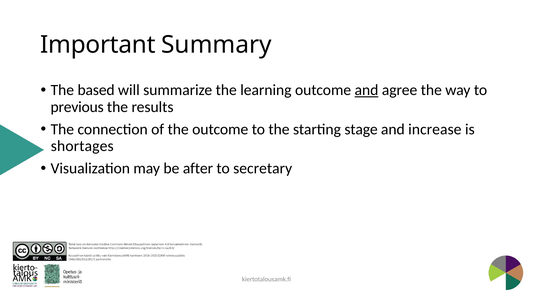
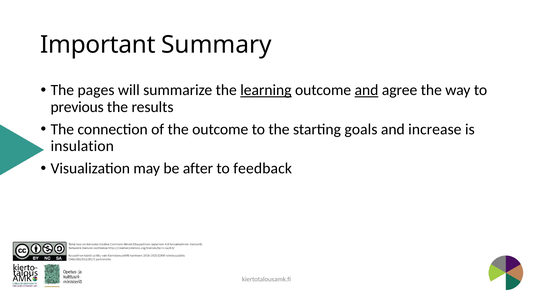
based: based -> pages
learning underline: none -> present
stage: stage -> goals
shortages: shortages -> insulation
secretary: secretary -> feedback
